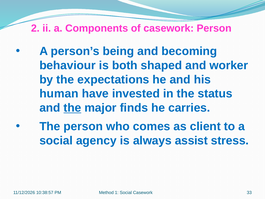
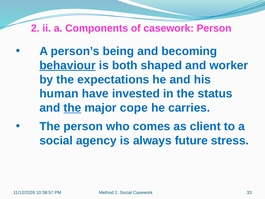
behaviour underline: none -> present
finds: finds -> cope
assist: assist -> future
